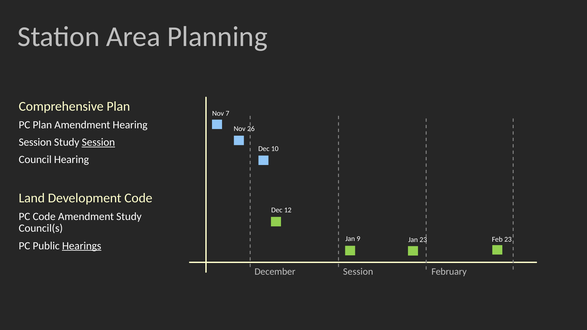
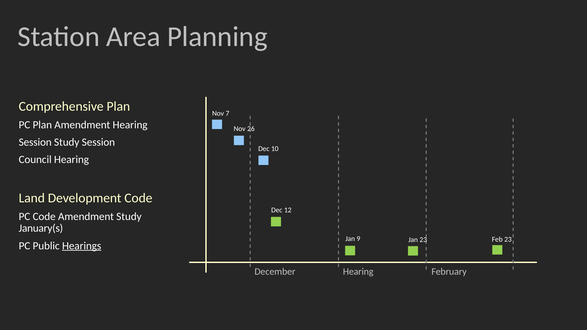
Session at (98, 142) underline: present -> none
Council(s: Council(s -> January(s
December Session: Session -> Hearing
